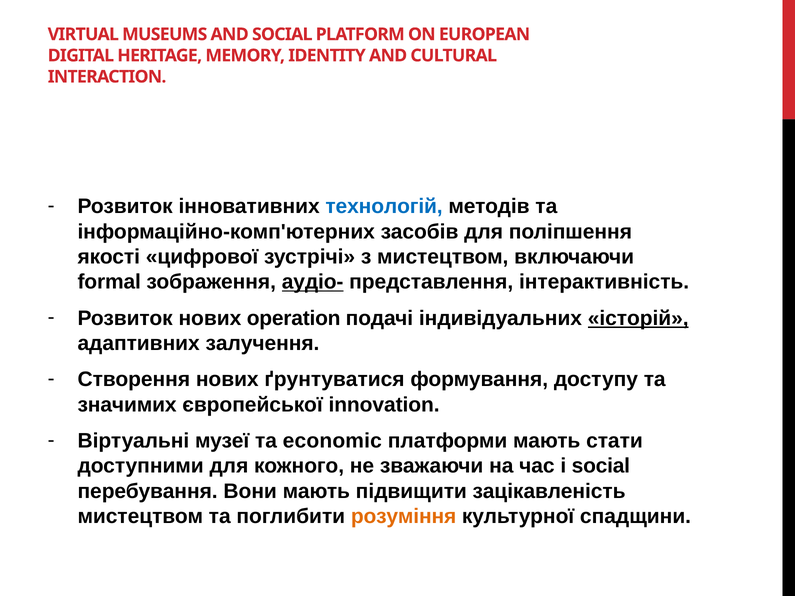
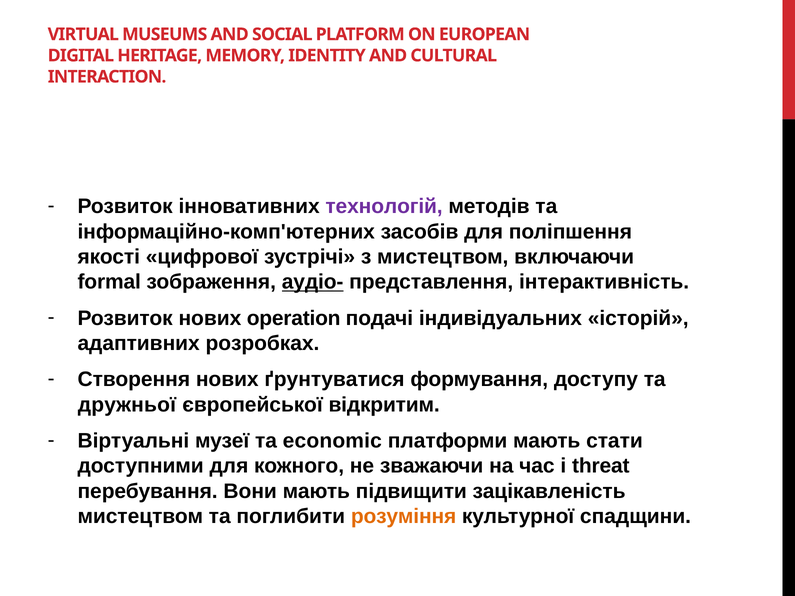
технологій colour: blue -> purple
історій underline: present -> none
залучення: залучення -> розробках
значимих: значимих -> дружньої
innovation: innovation -> відкритим
і social: social -> threat
